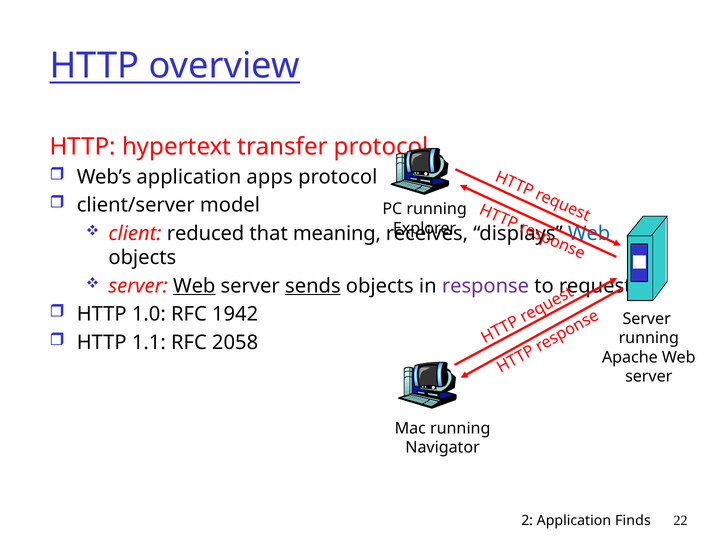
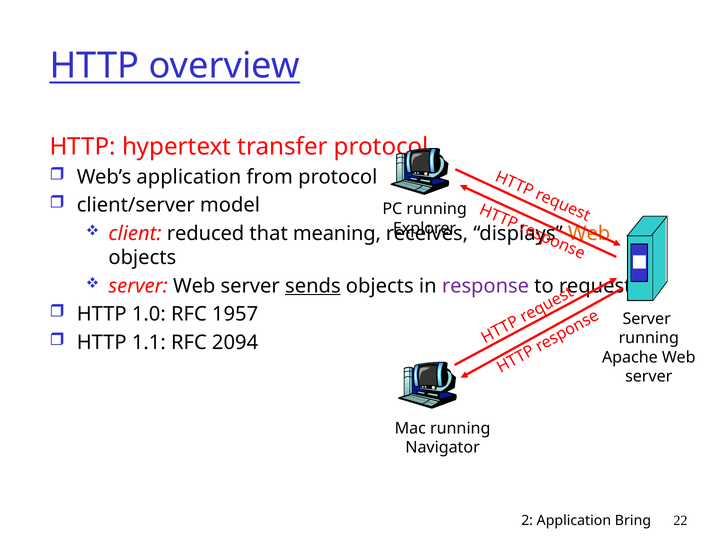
apps: apps -> from
Web at (589, 233) colour: blue -> orange
Web at (194, 286) underline: present -> none
1942: 1942 -> 1957
2058: 2058 -> 2094
Finds: Finds -> Bring
